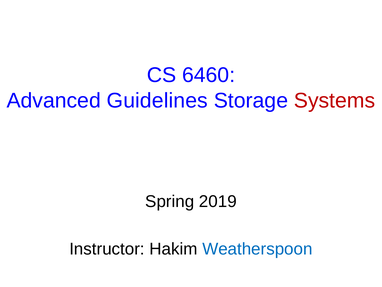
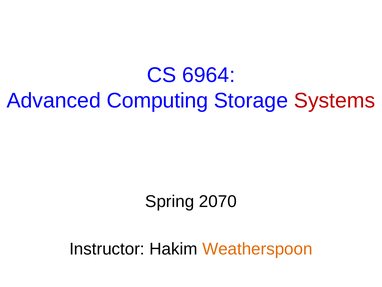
6460: 6460 -> 6964
Guidelines: Guidelines -> Computing
2019: 2019 -> 2070
Weatherspoon colour: blue -> orange
